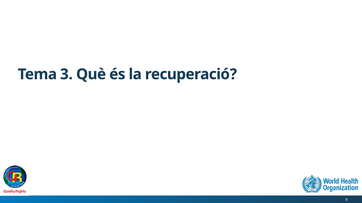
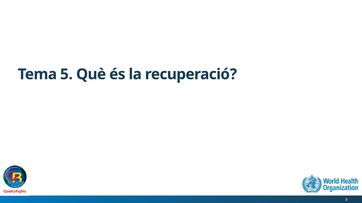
3: 3 -> 5
